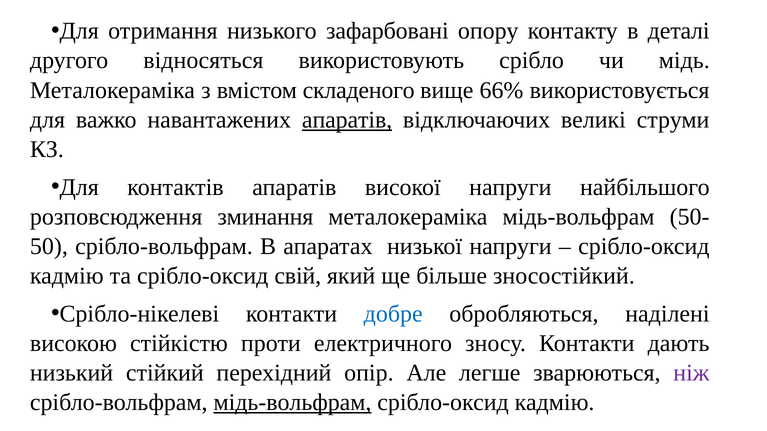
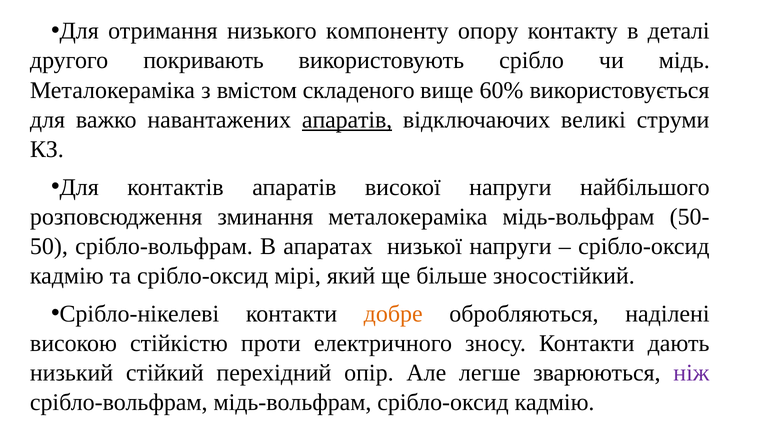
зафарбовані: зафарбовані -> компоненту
відносяться: відносяться -> покривають
66%: 66% -> 60%
свій: свій -> мірі
добре colour: blue -> orange
мідь-вольфрам at (292, 403) underline: present -> none
